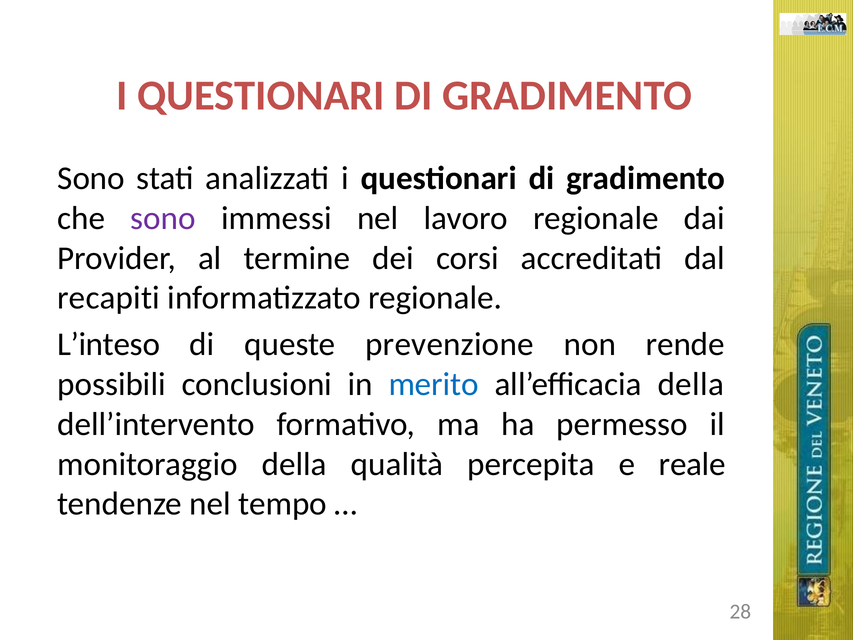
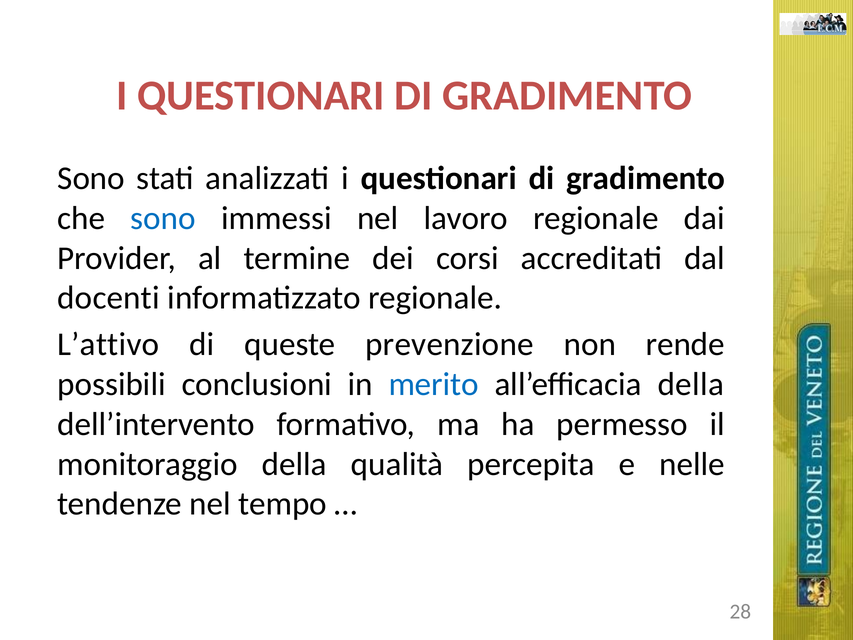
sono at (163, 218) colour: purple -> blue
recapiti: recapiti -> docenti
L’inteso: L’inteso -> L’attivo
reale: reale -> nelle
